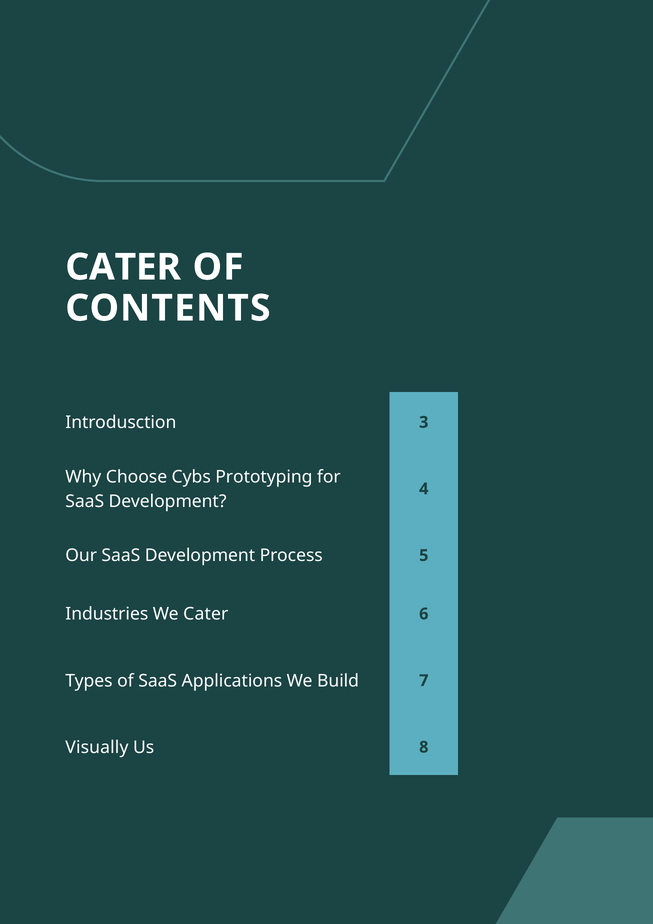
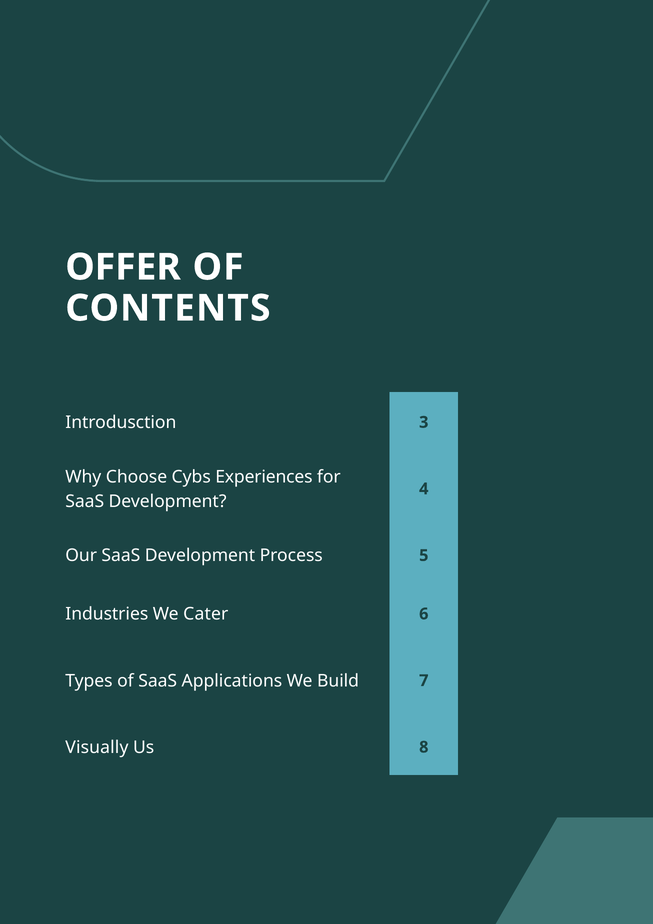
CATER at (123, 267): CATER -> OFFER
Prototyping: Prototyping -> Experiences
